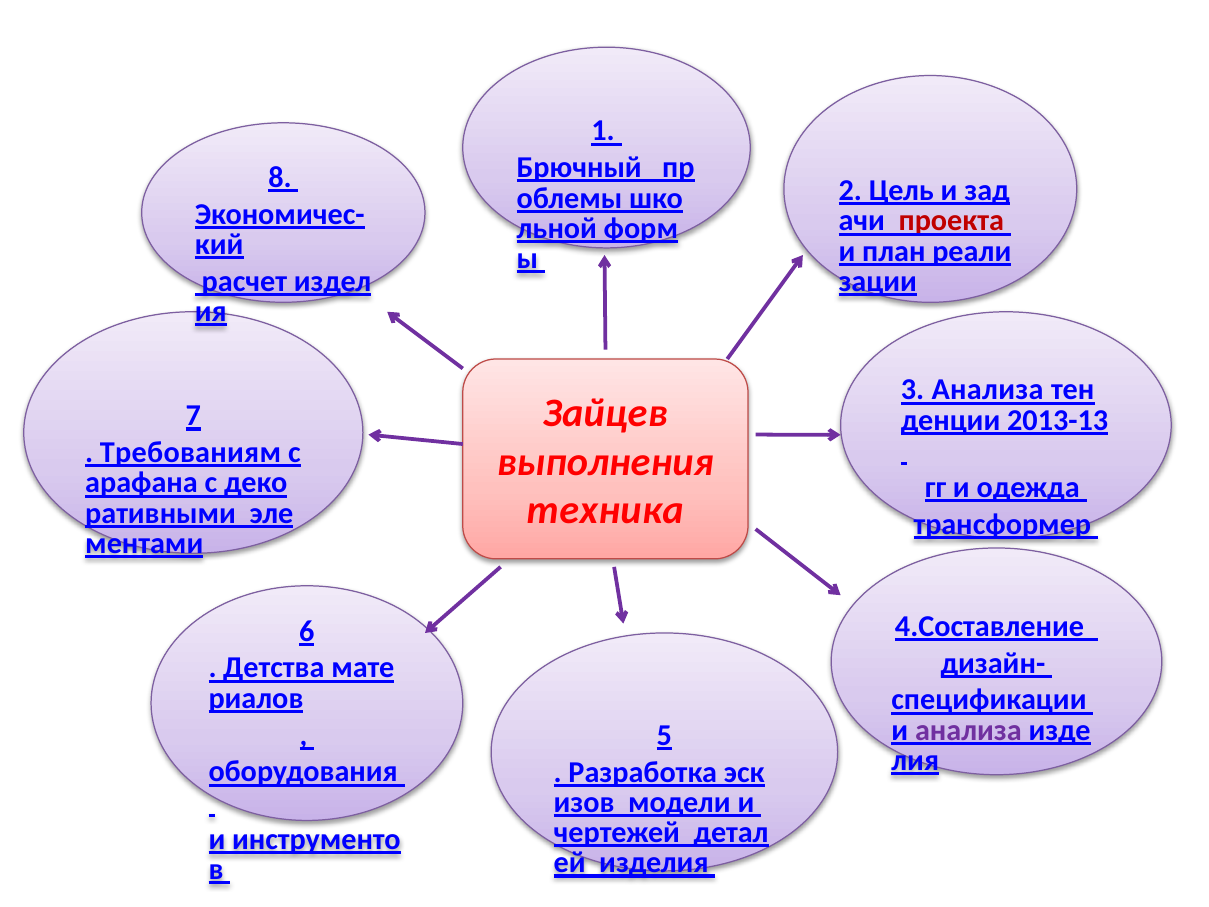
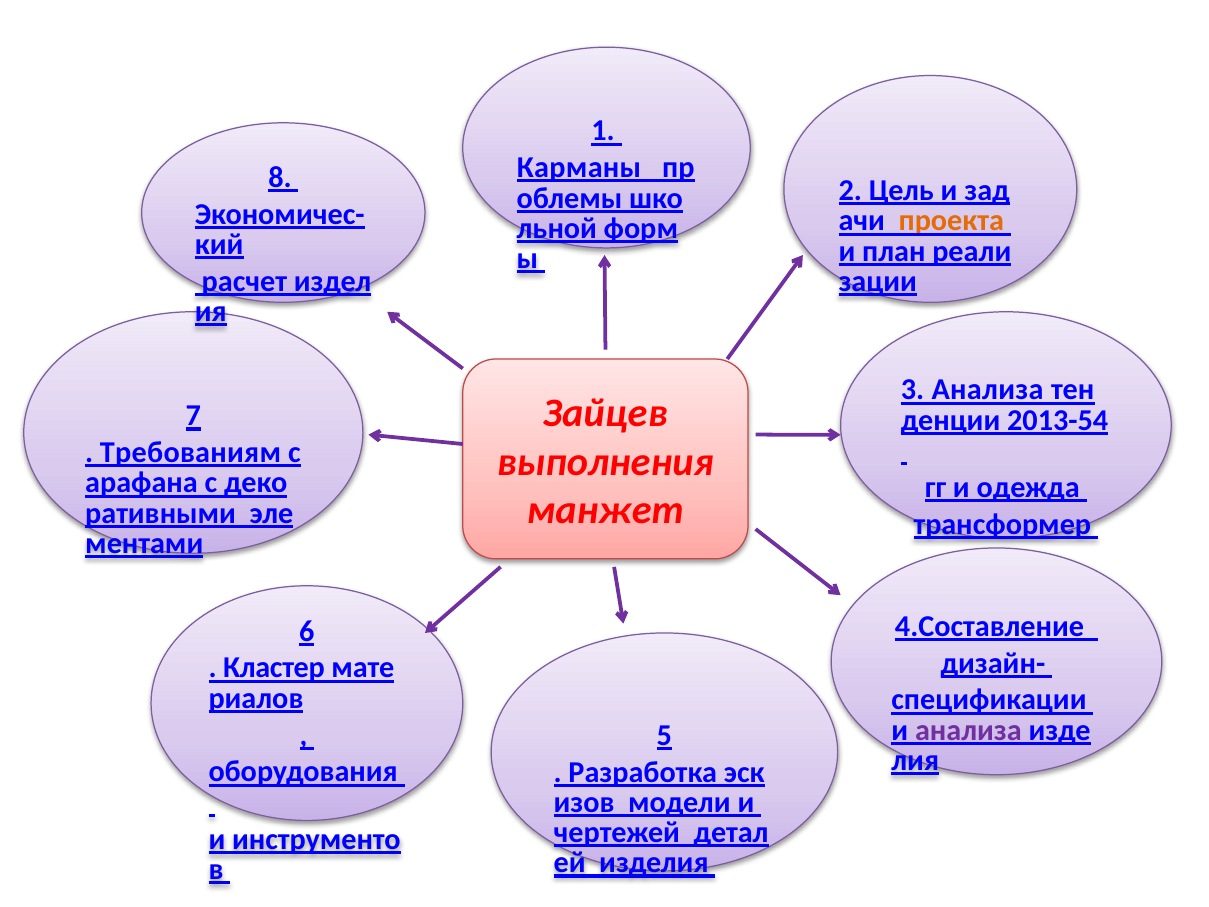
Брючный: Брючный -> Карманы
проекта colour: red -> orange
2013-13: 2013-13 -> 2013-54
техника: техника -> манжет
Детства: Детства -> Кластер
